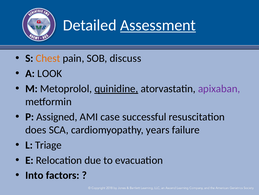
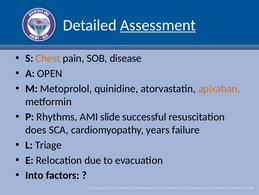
discuss: discuss -> disease
LOOK: LOOK -> OPEN
quinidine underline: present -> none
apixaban colour: purple -> orange
Assigned: Assigned -> Rhythms
case: case -> slide
